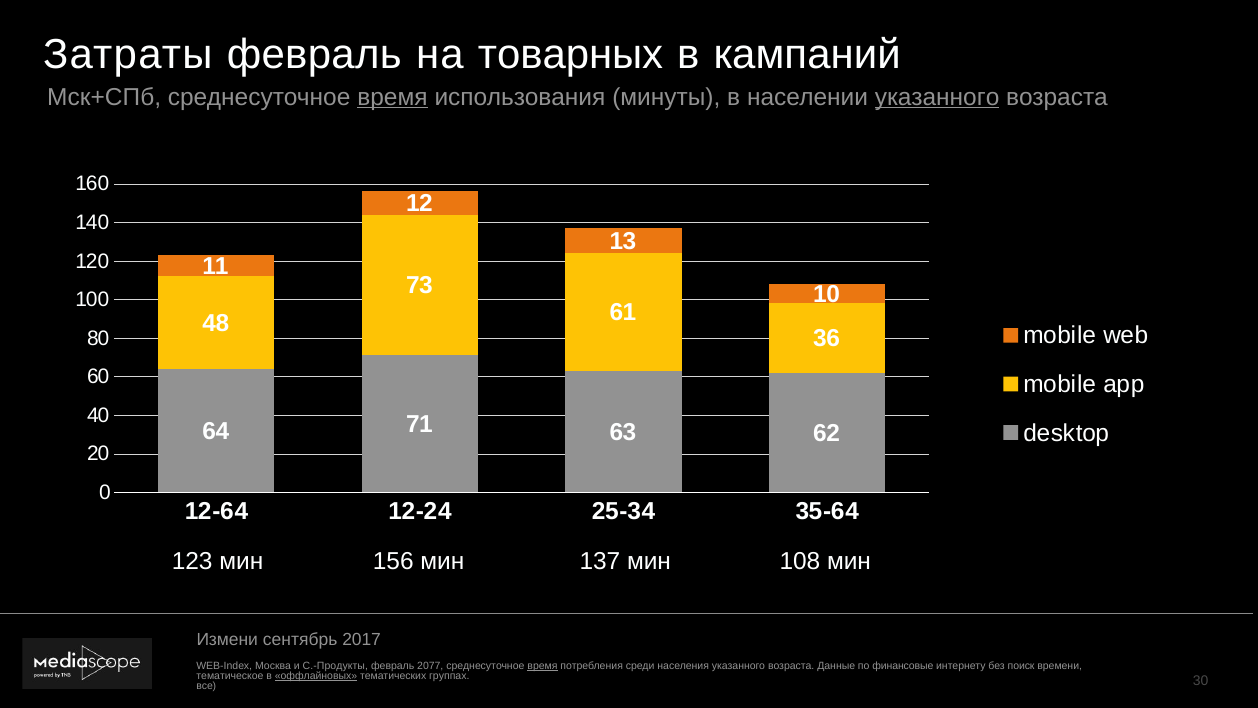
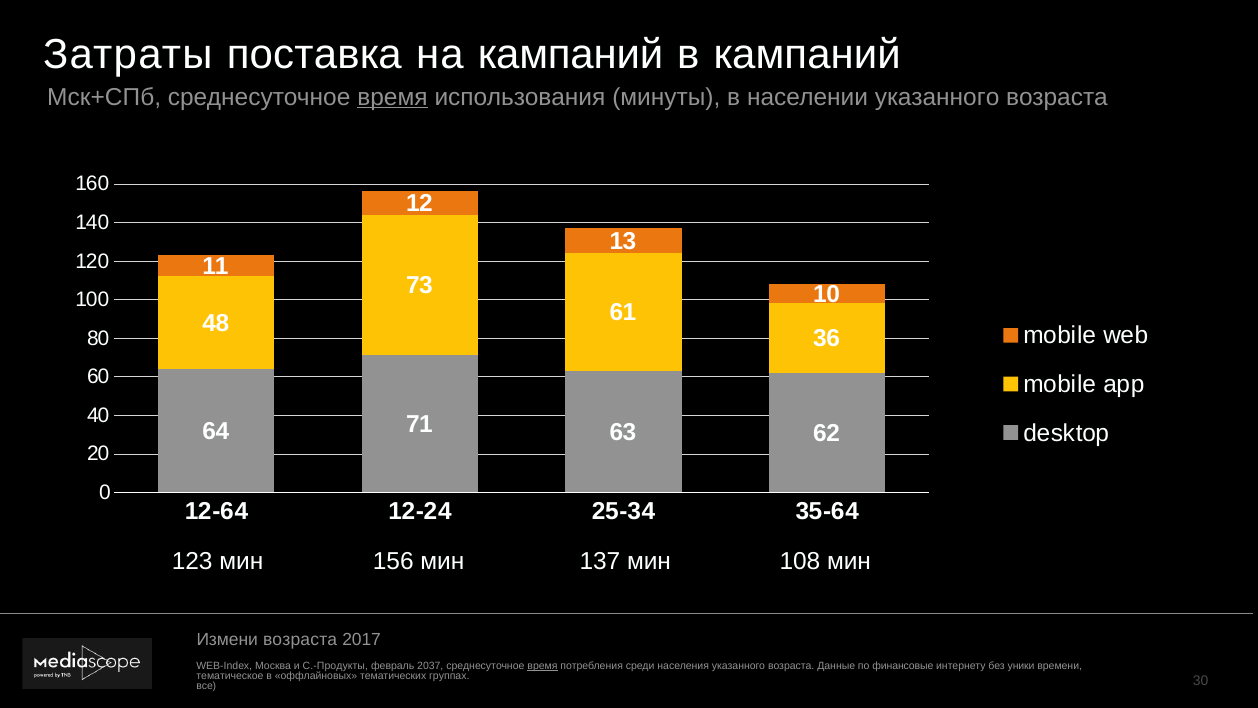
Затраты февраль: февраль -> поставка
на товарных: товарных -> кампаний
указанного at (937, 97) underline: present -> none
Измени сентябрь: сентябрь -> возраста
2077: 2077 -> 2037
поиск: поиск -> уники
оффлайновых underline: present -> none
